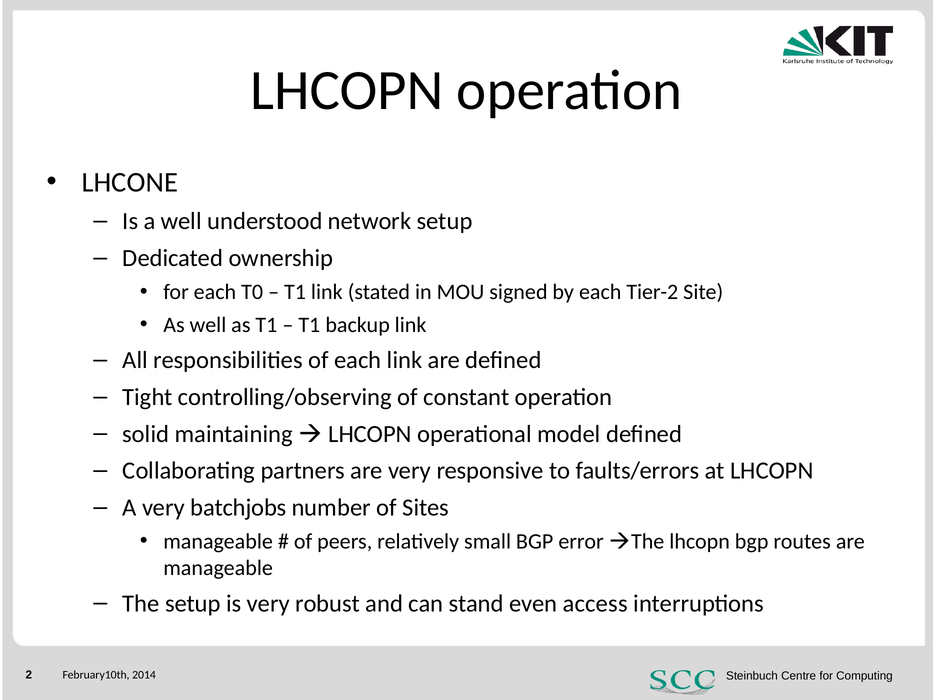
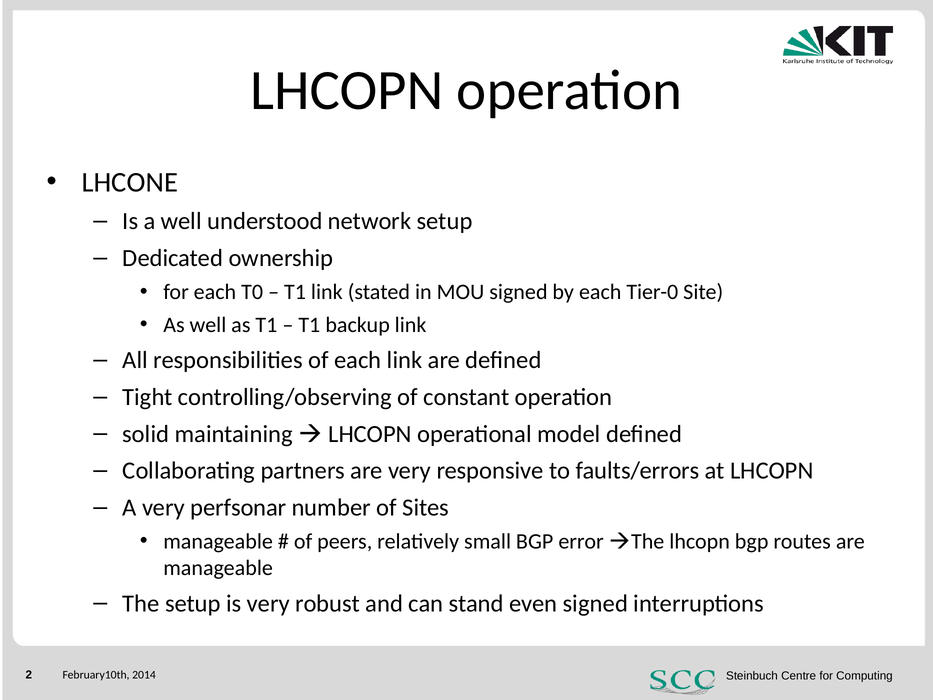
Tier-2: Tier-2 -> Tier-0
batchjobs: batchjobs -> perfsonar
even access: access -> signed
